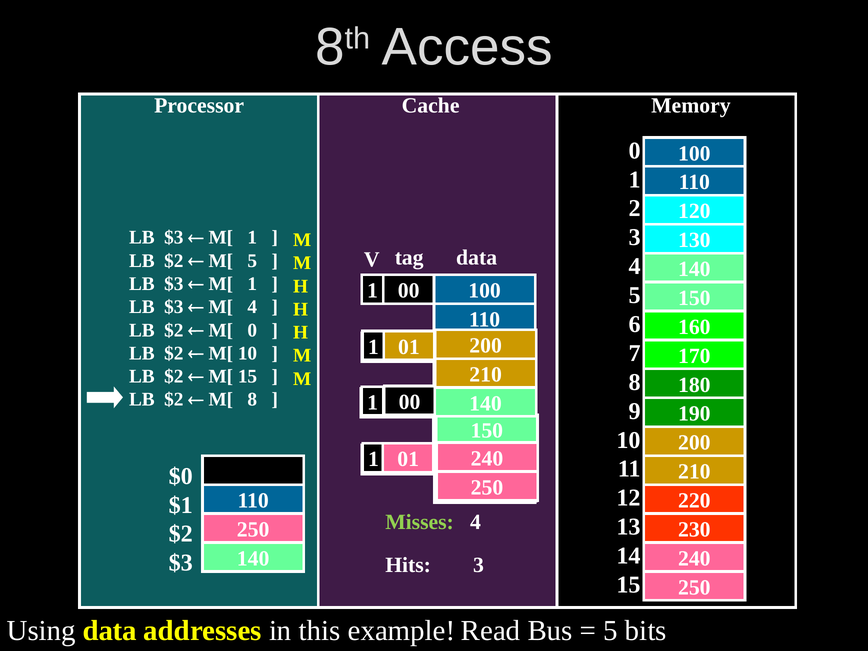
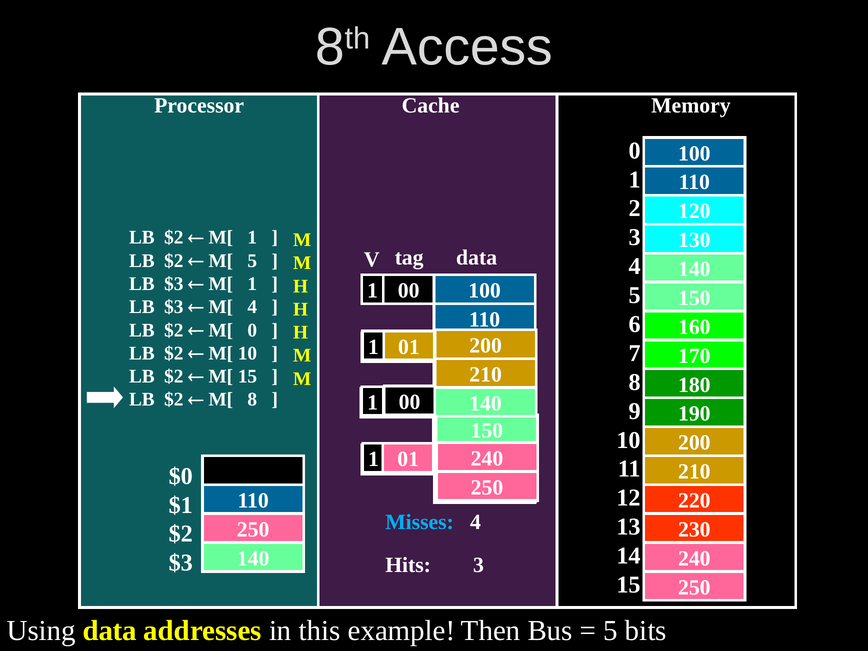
$3 at (174, 238): $3 -> $2
Misses colour: light green -> light blue
Read: Read -> Then
